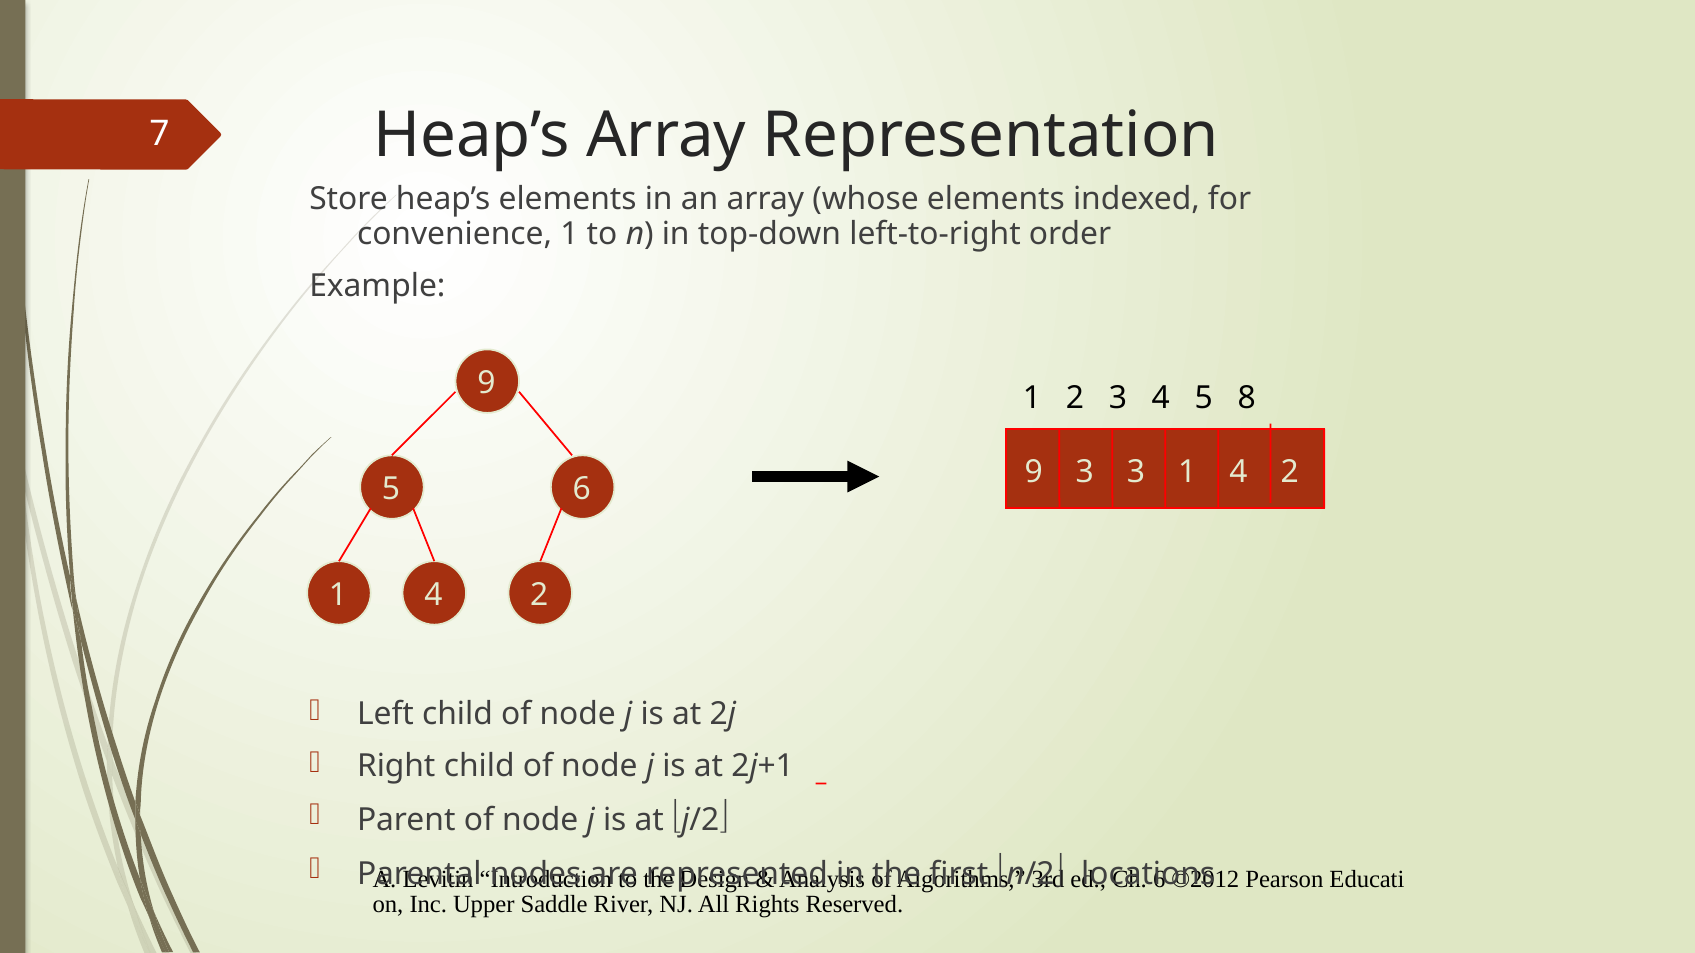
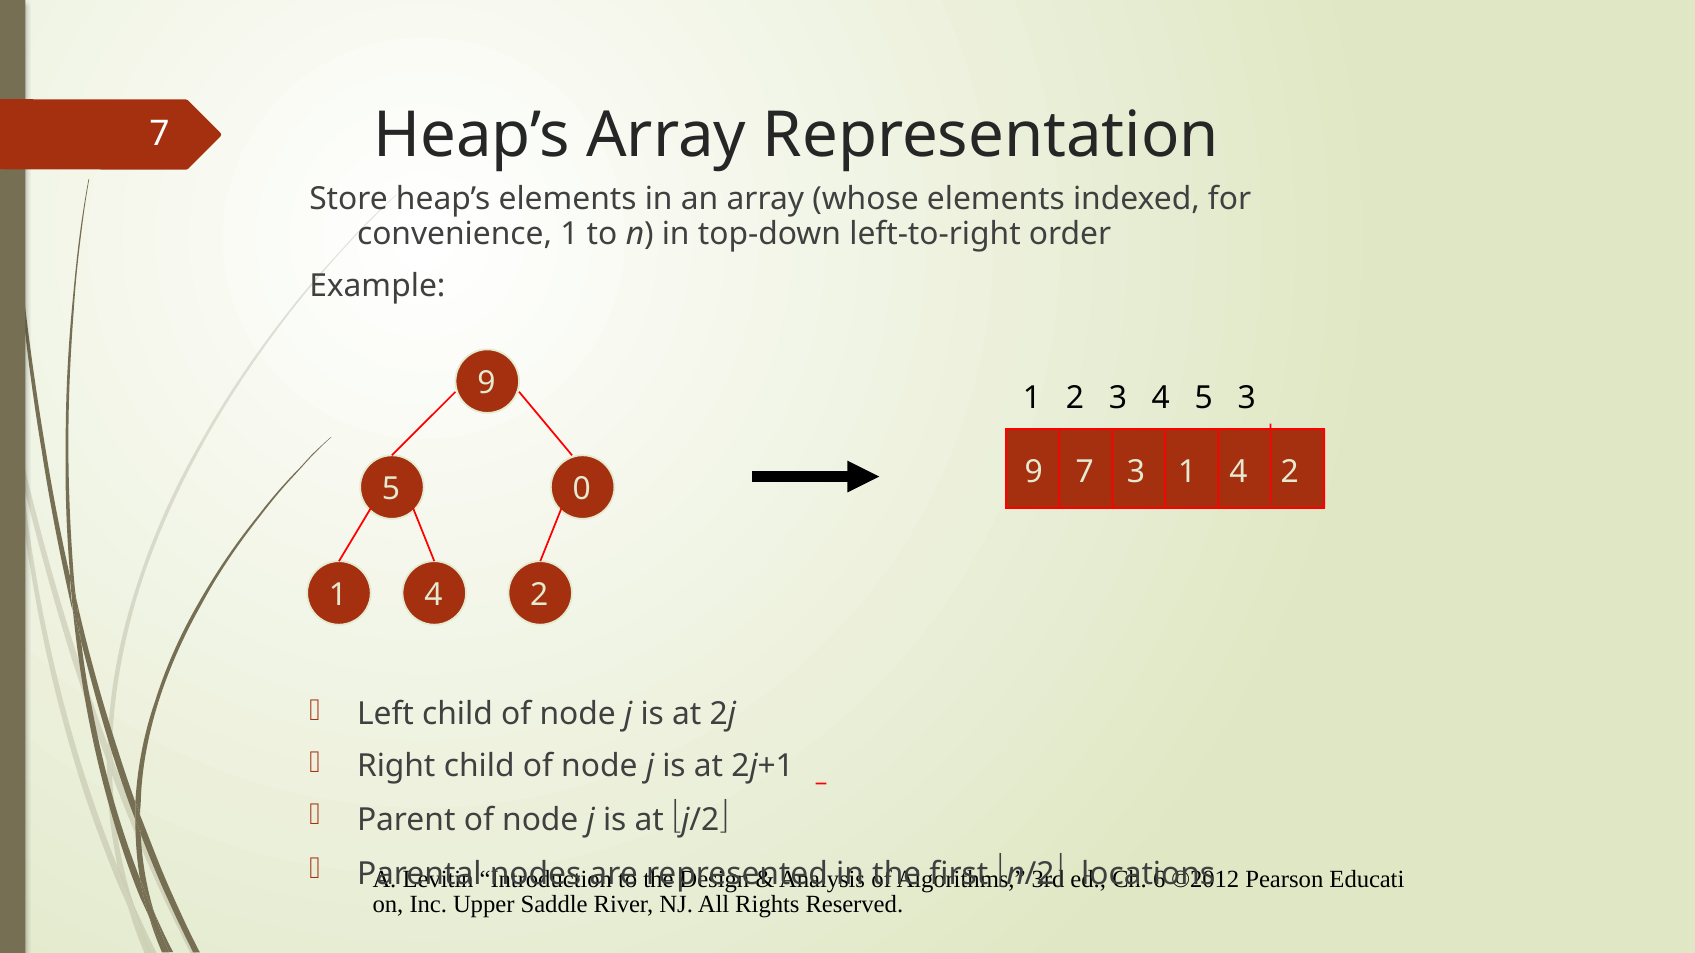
5 8: 8 -> 3
9 3: 3 -> 7
5 6: 6 -> 0
